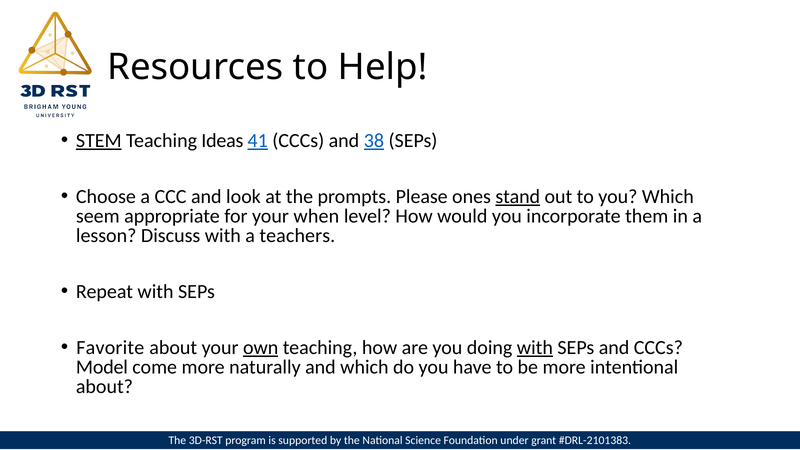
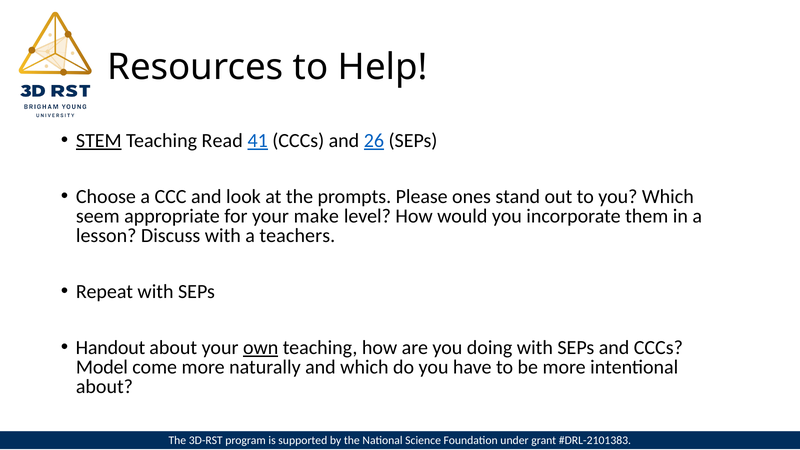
Ideas: Ideas -> Read
38: 38 -> 26
stand underline: present -> none
when: when -> make
Favorite: Favorite -> Handout
with at (535, 348) underline: present -> none
